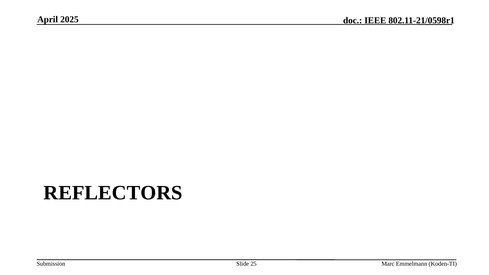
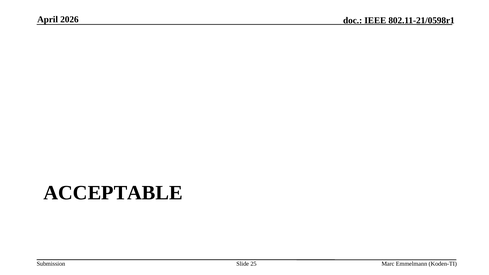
2025: 2025 -> 2026
REFLECTORS: REFLECTORS -> ACCEPTABLE
